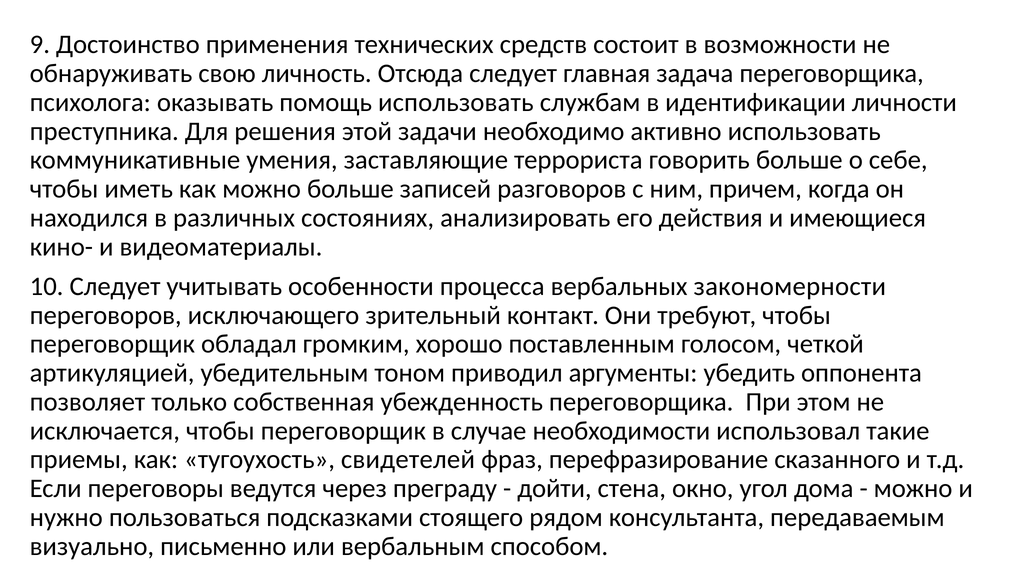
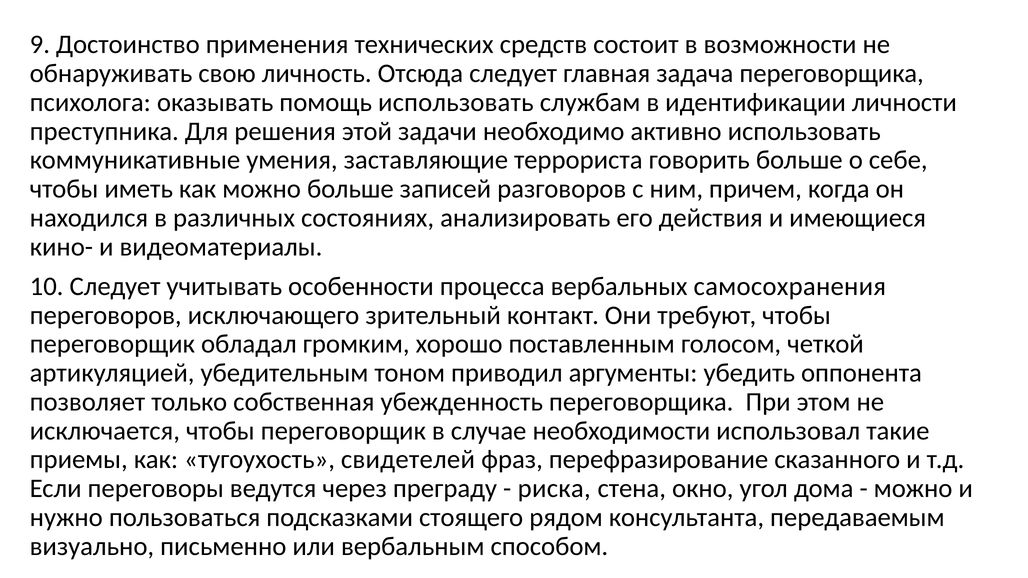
закономерности: закономерности -> самосохранения
дойти: дойти -> риска
